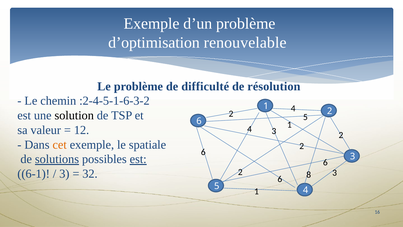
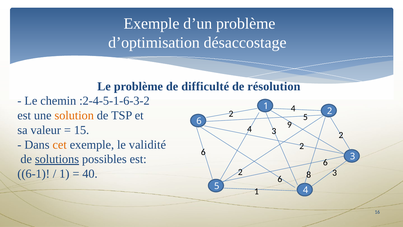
renouvelable: renouvelable -> désaccostage
solution colour: black -> orange
12: 12 -> 15
4 1: 1 -> 9
spatiale: spatiale -> validité
est at (138, 159) underline: present -> none
3 at (64, 174): 3 -> 1
32: 32 -> 40
